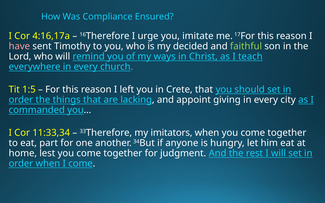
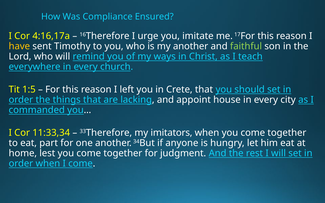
have colour: pink -> yellow
my decided: decided -> another
giving: giving -> house
